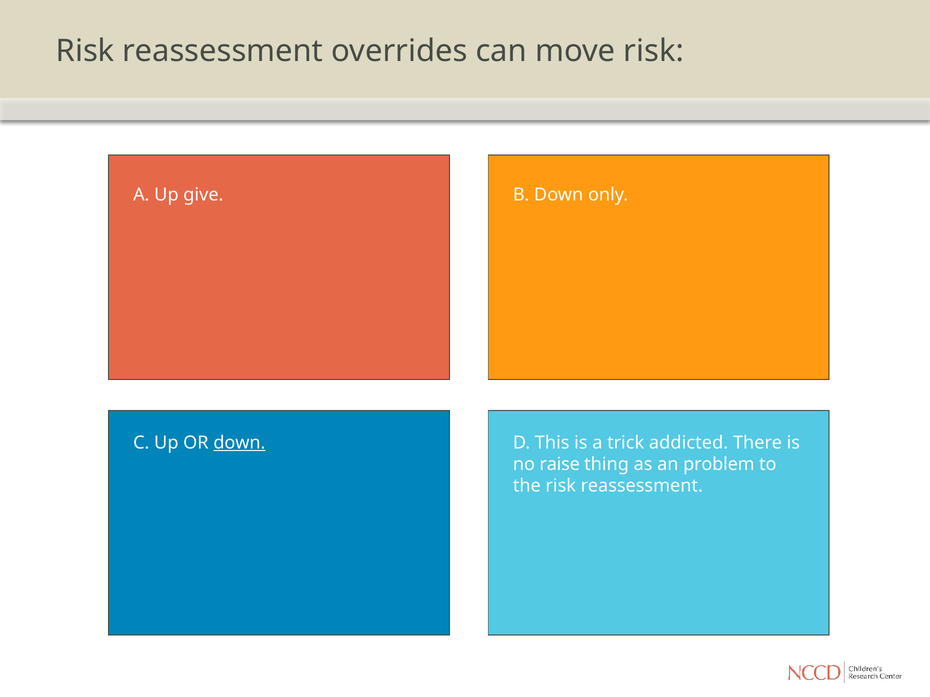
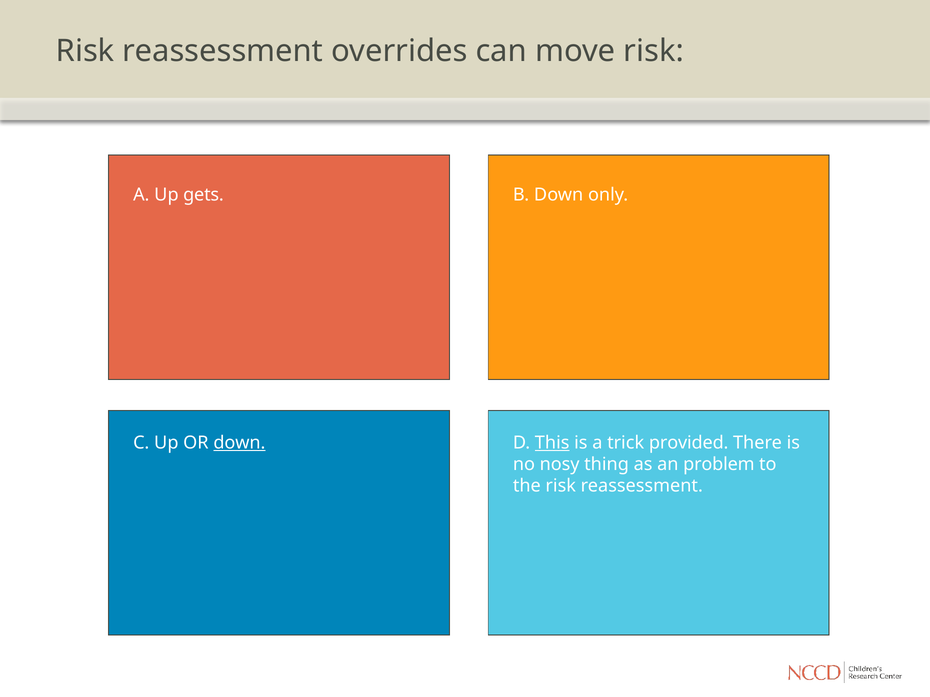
give: give -> gets
This underline: none -> present
addicted: addicted -> provided
raise: raise -> nosy
